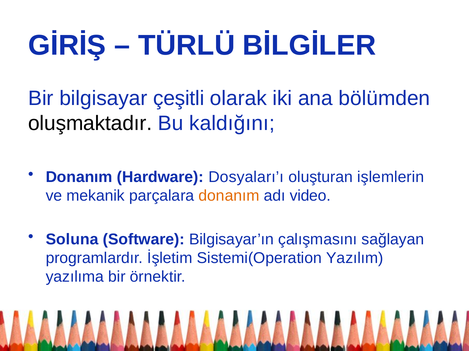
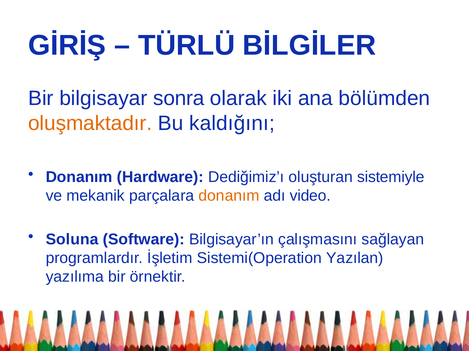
çeşitli: çeşitli -> sonra
oluşmaktadır colour: black -> orange
Dosyaları’ı: Dosyaları’ı -> Dediğimiz’ı
işlemlerin: işlemlerin -> sistemiyle
Yazılım: Yazılım -> Yazılan
